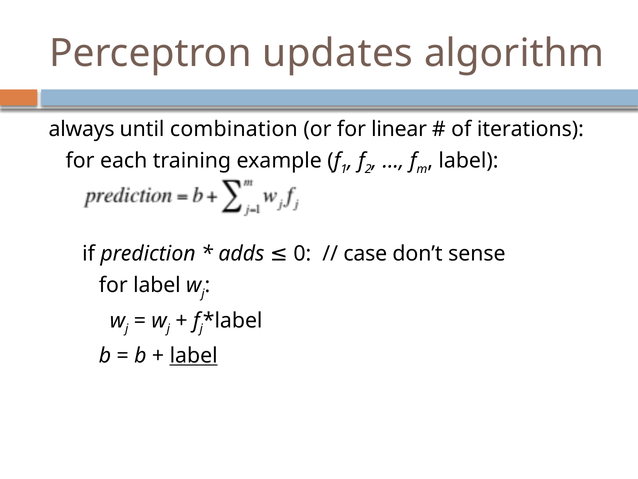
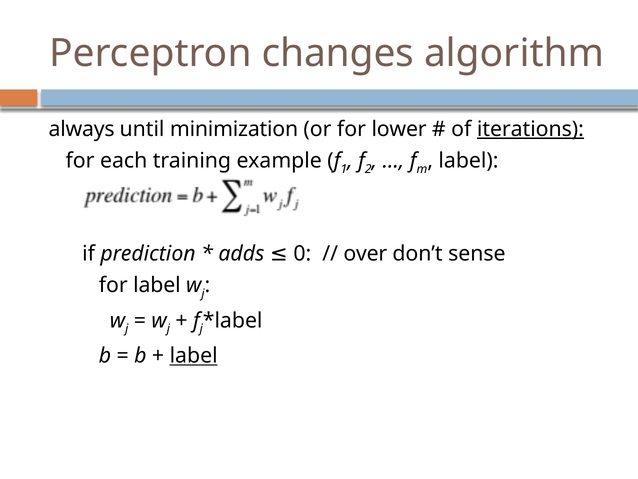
updates: updates -> changes
combination: combination -> minimization
linear: linear -> lower
iterations underline: none -> present
case: case -> over
